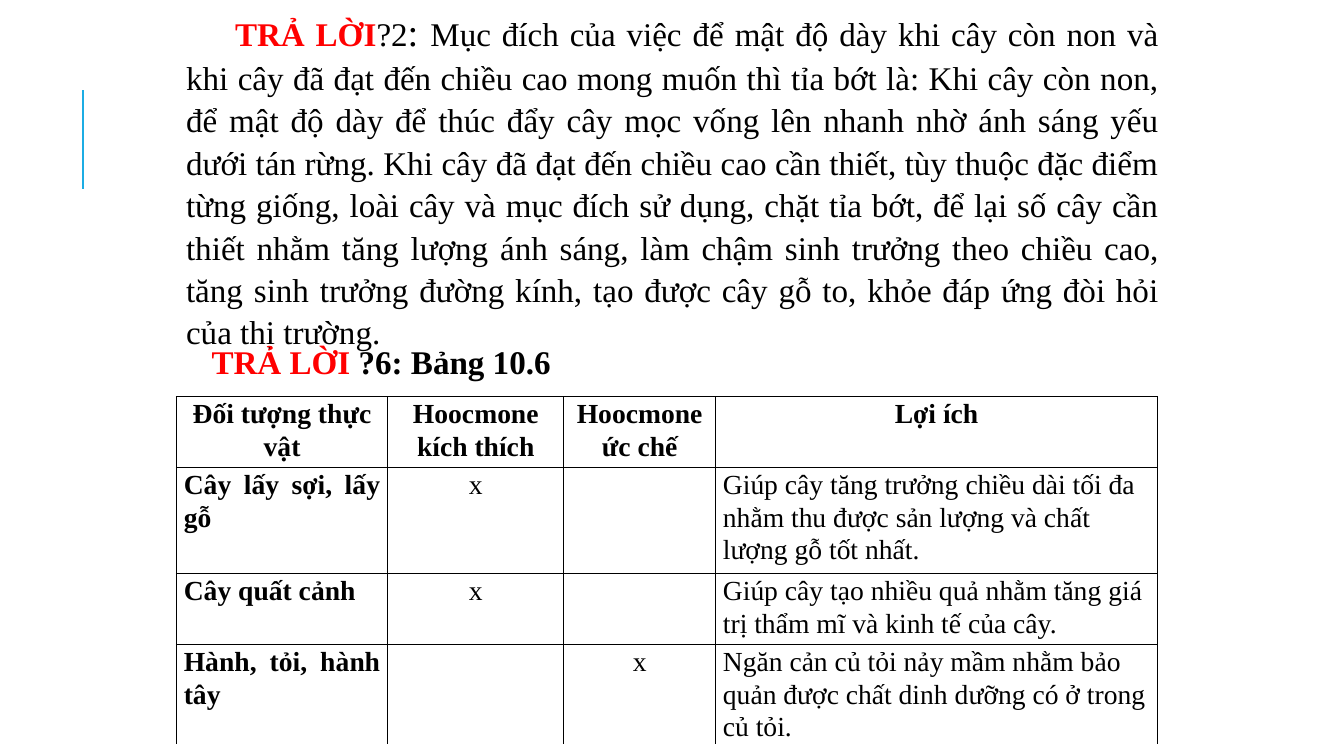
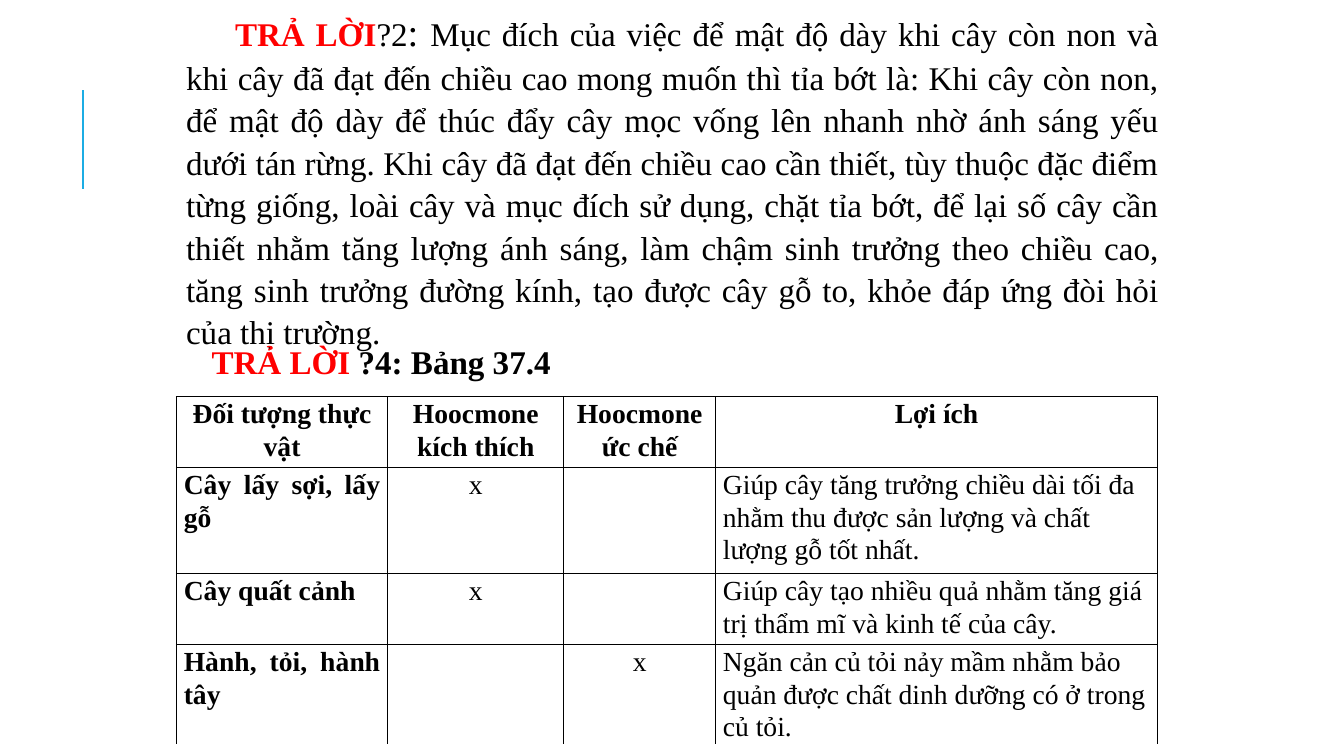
?6: ?6 -> ?4
10.6: 10.6 -> 37.4
